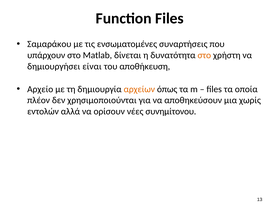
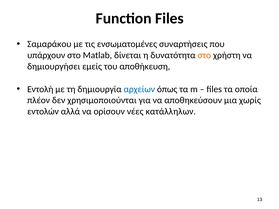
είναι: είναι -> εμείς
Αρχείο: Αρχείο -> Εντολή
αρχείων colour: orange -> blue
συνημίτονου: συνημίτονου -> κατάλληλων
